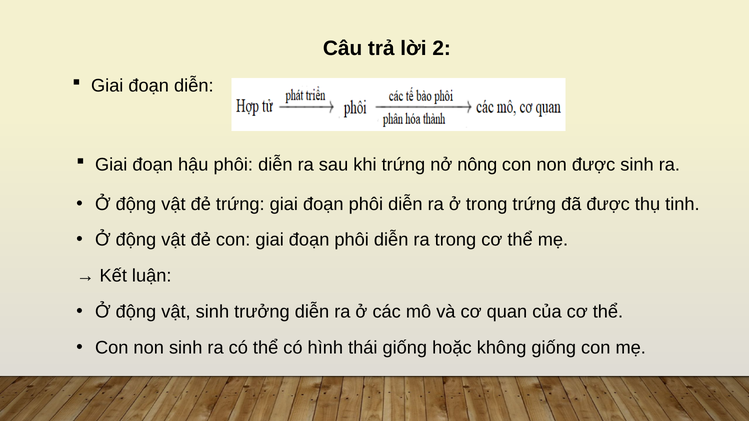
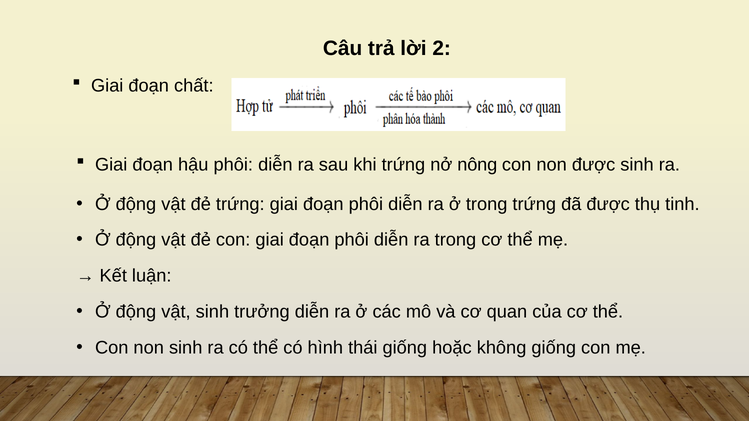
đoạn diễn: diễn -> chất
